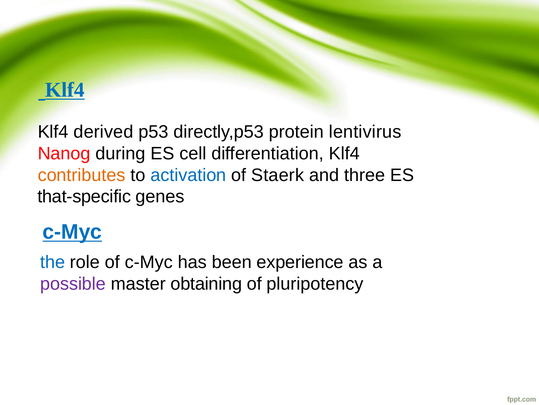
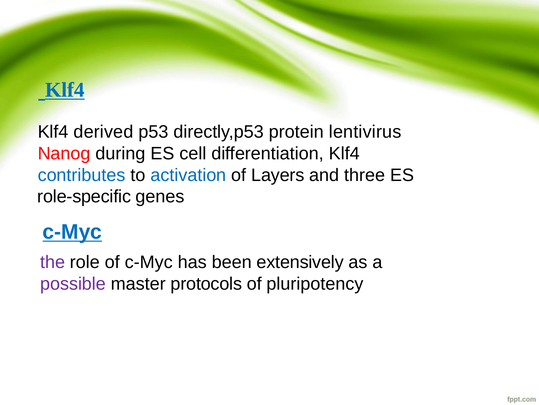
contributes colour: orange -> blue
Staerk: Staerk -> Layers
that-specific: that-specific -> role-specific
the colour: blue -> purple
experience: experience -> extensively
obtaining: obtaining -> protocols
